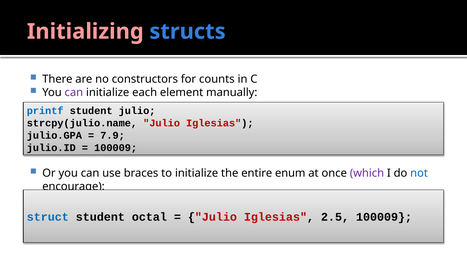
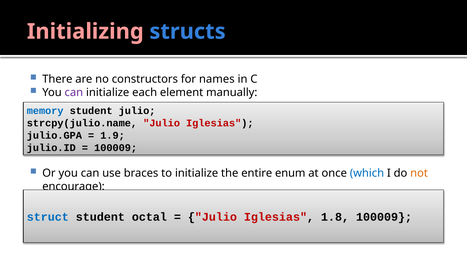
counts: counts -> names
printf: printf -> memory
7.9: 7.9 -> 1.9
which colour: purple -> blue
not colour: blue -> orange
2.5: 2.5 -> 1.8
